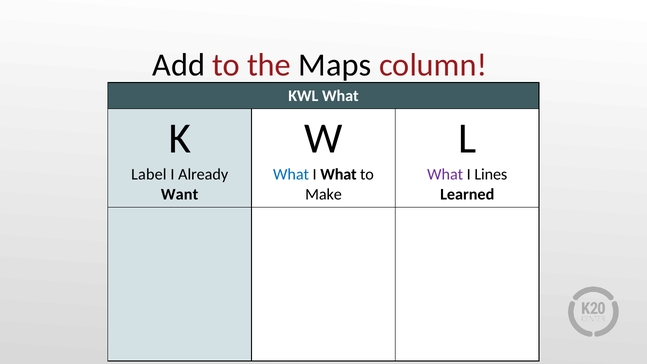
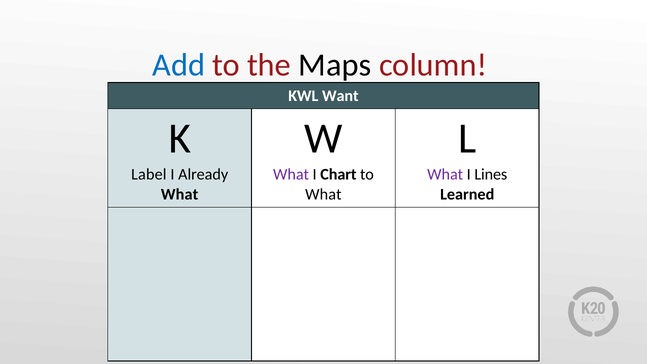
Add colour: black -> blue
KWL What: What -> Want
What at (291, 175) colour: blue -> purple
I What: What -> Chart
Want at (180, 194): Want -> What
Make at (323, 194): Make -> What
